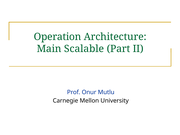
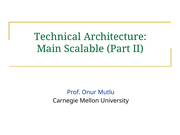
Operation: Operation -> Technical
